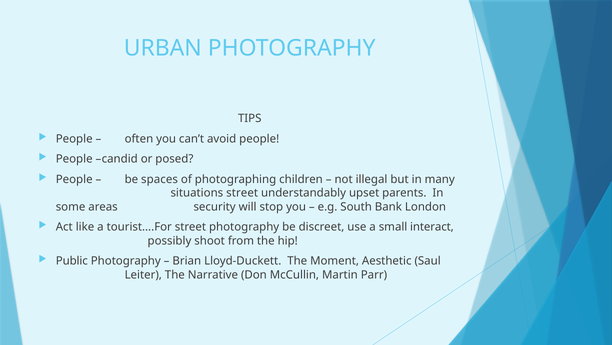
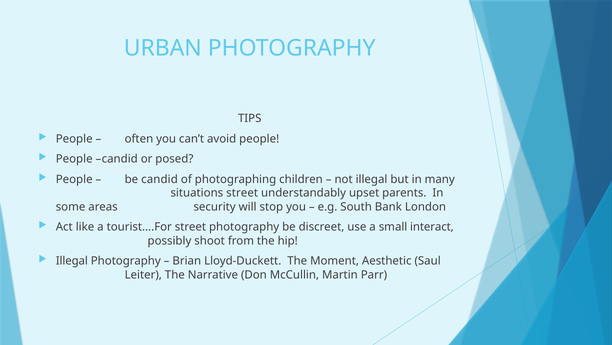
be spaces: spaces -> candid
Public at (72, 260): Public -> Illegal
